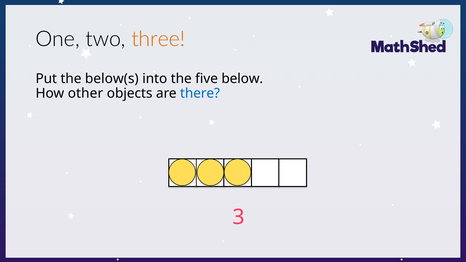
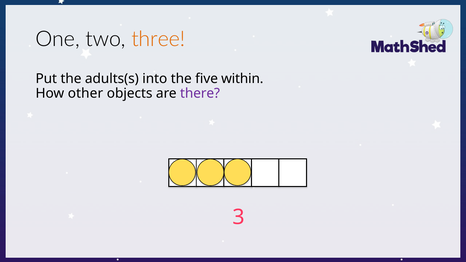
below(s: below(s -> adults(s
below: below -> within
there colour: blue -> purple
